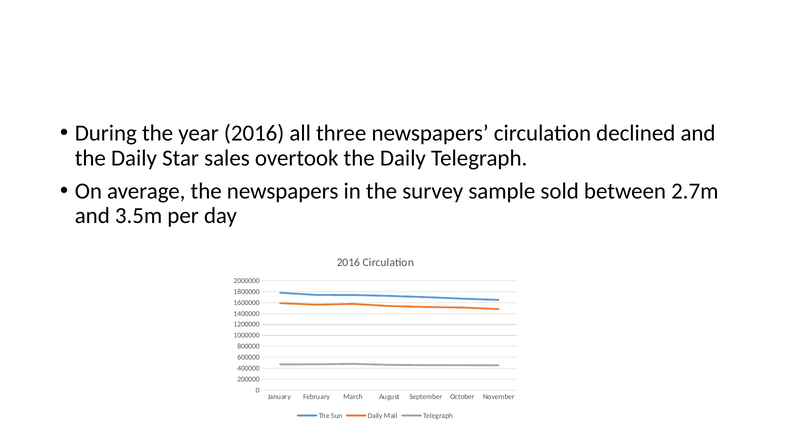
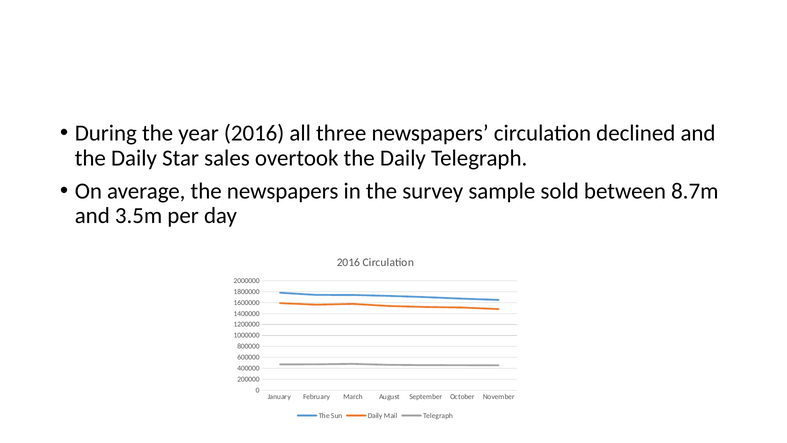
2.7m: 2.7m -> 8.7m
